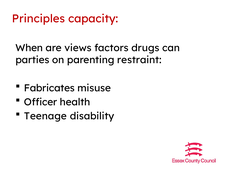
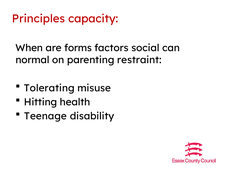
views: views -> forms
drugs: drugs -> social
parties: parties -> normal
Fabricates: Fabricates -> Tolerating
Officer: Officer -> Hitting
